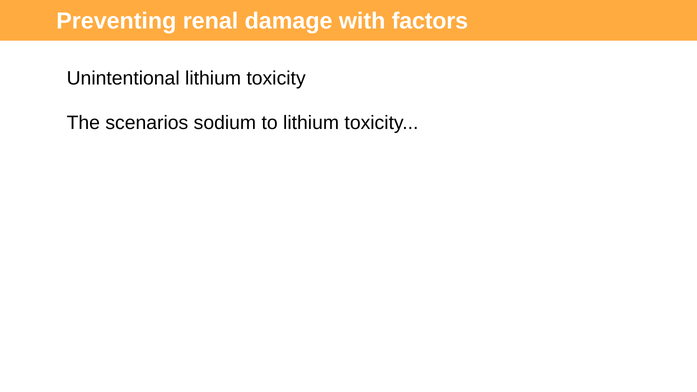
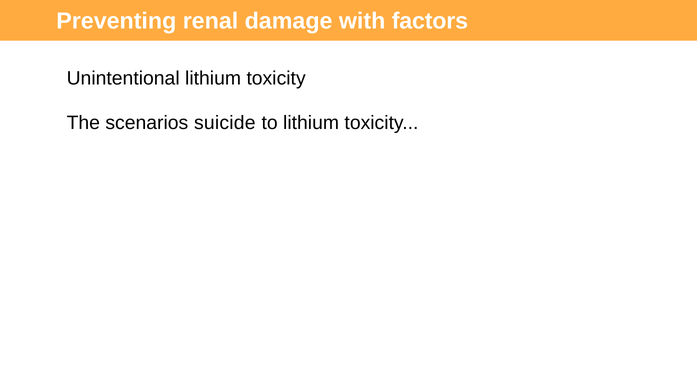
sodium: sodium -> suicide
